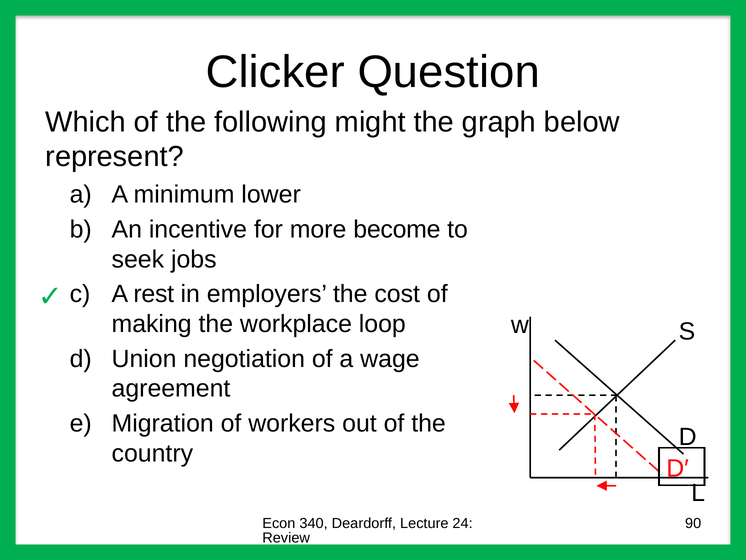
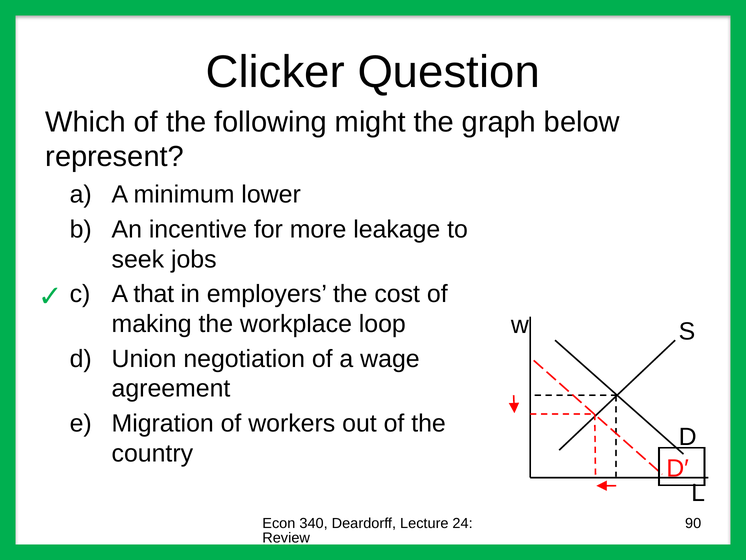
become: become -> leakage
rest: rest -> that
